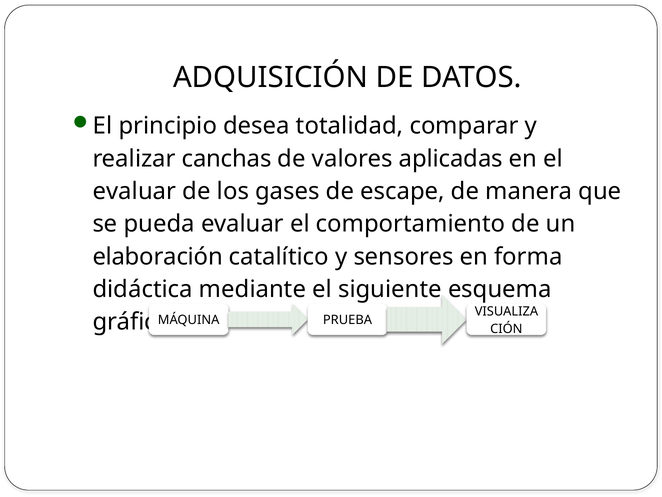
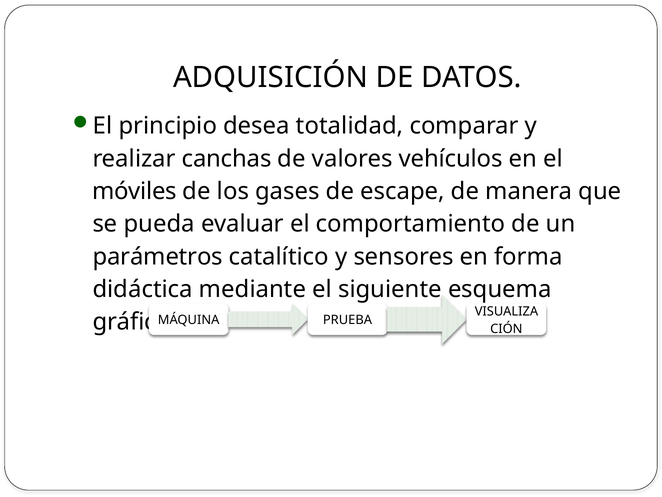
aplicadas: aplicadas -> vehículos
evaluar at (134, 191): evaluar -> móviles
elaboración: elaboración -> parámetros
